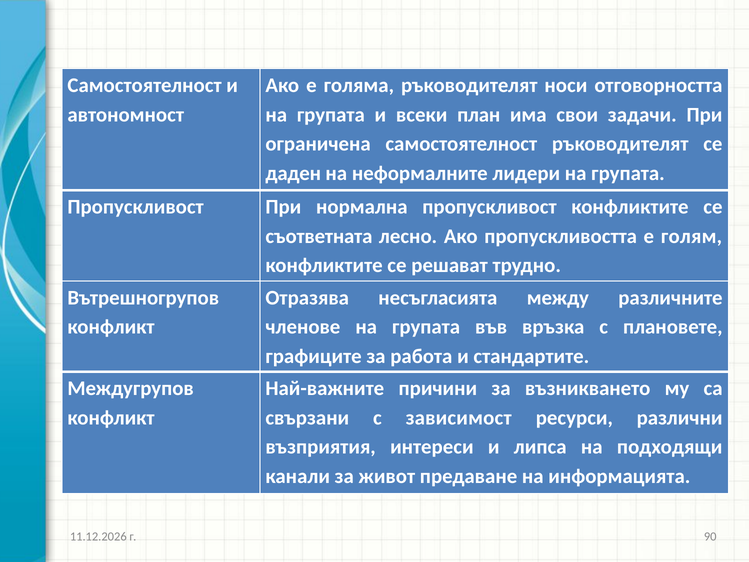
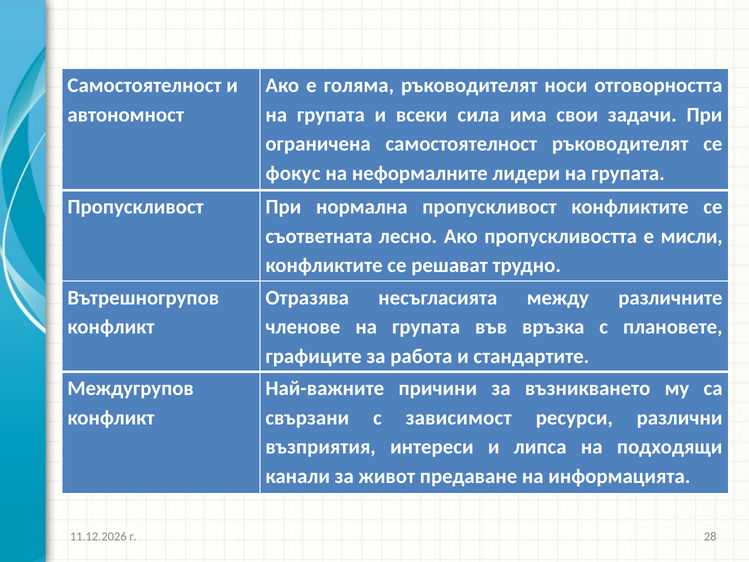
план: план -> сила
даден: даден -> фокус
голям: голям -> мисли
90: 90 -> 28
